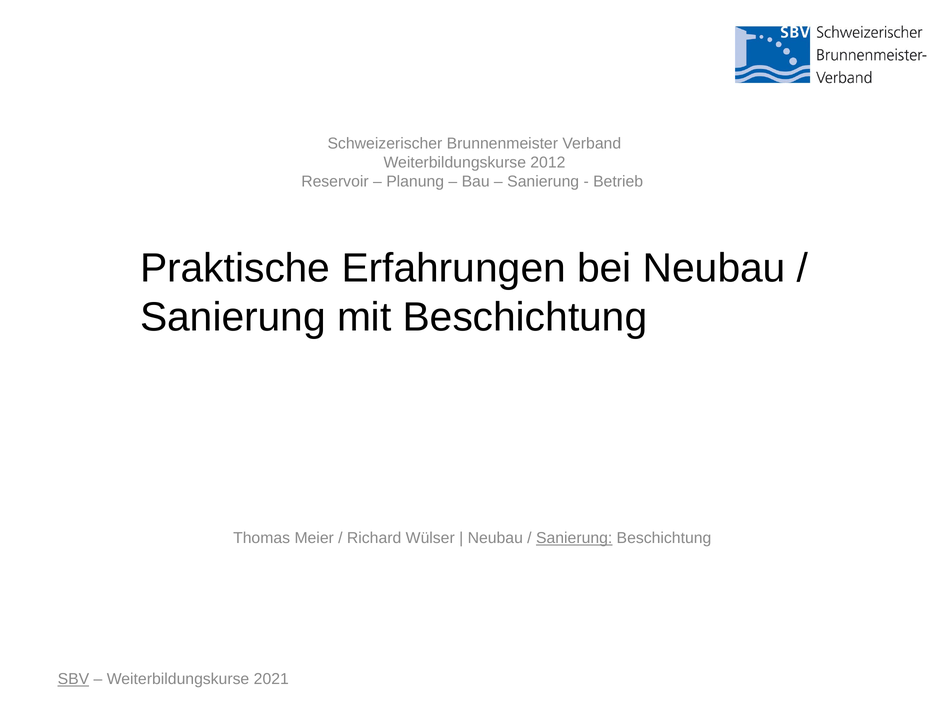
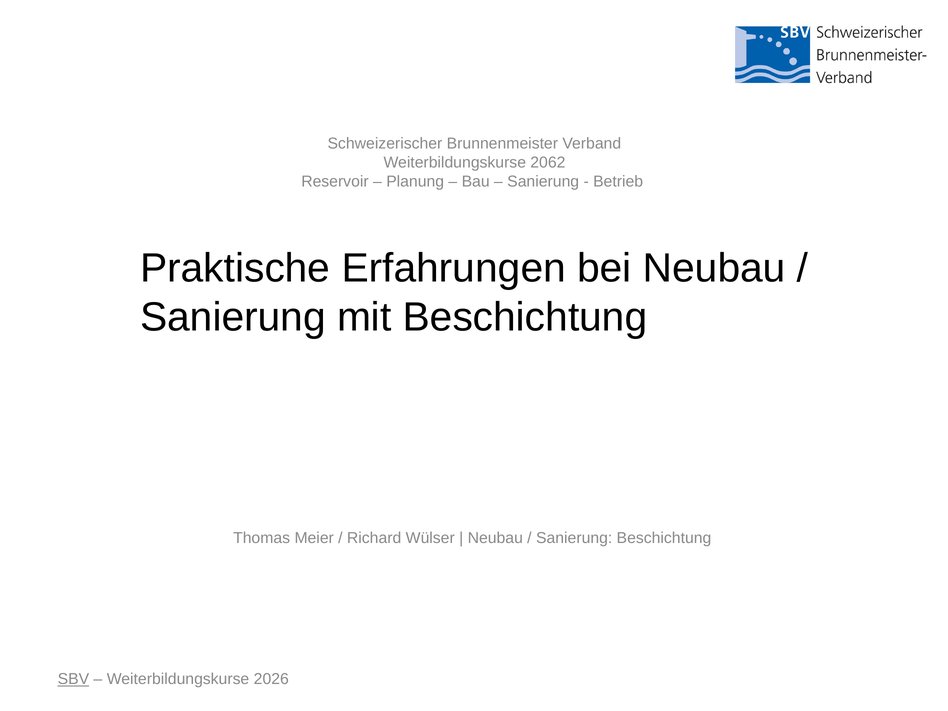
2012: 2012 -> 2062
Sanierung at (574, 538) underline: present -> none
2021: 2021 -> 2026
